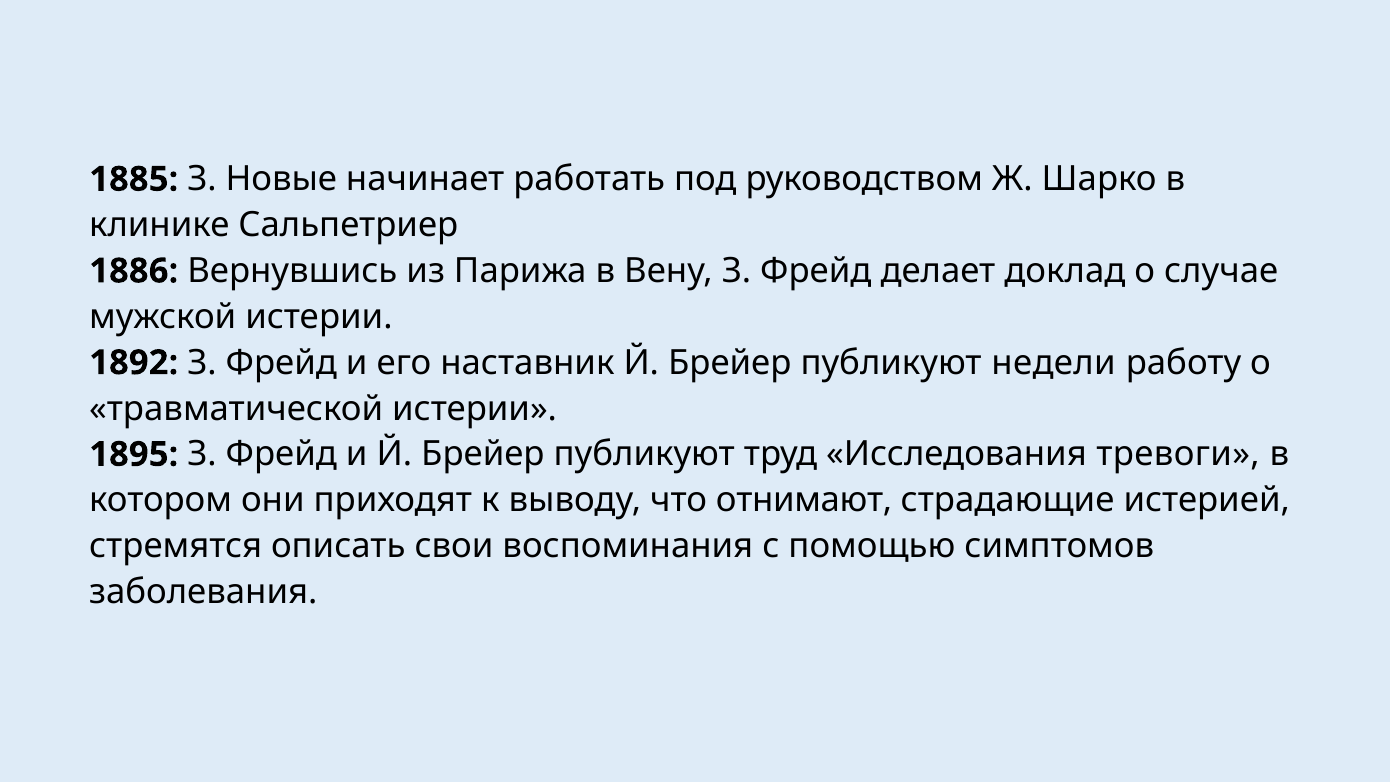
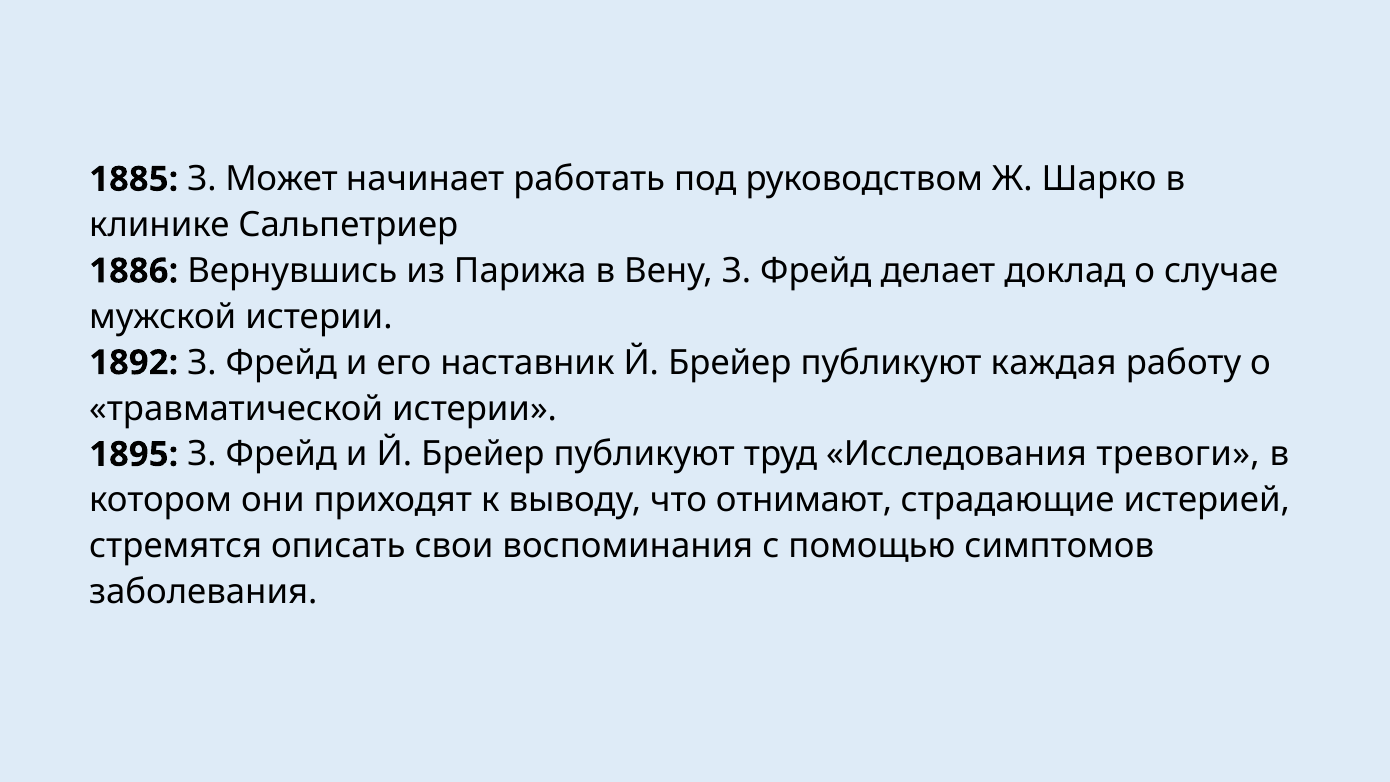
Новые: Новые -> Может
недели: недели -> каждая
